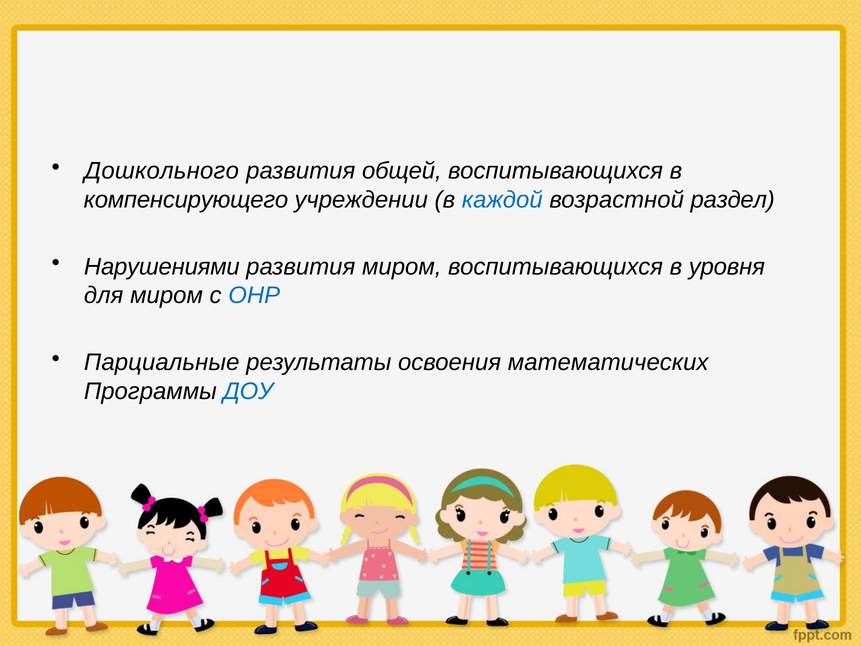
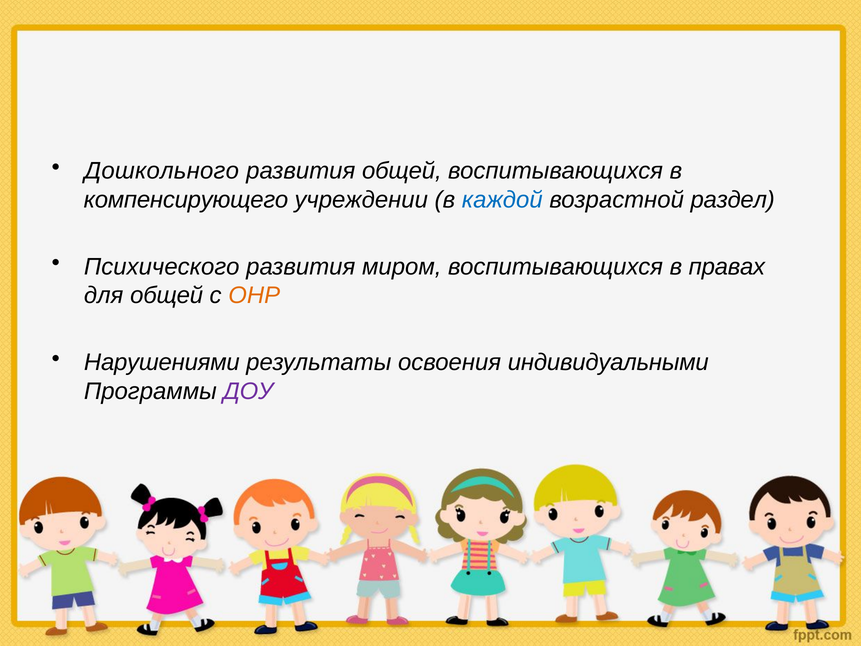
Нарушениями: Нарушениями -> Психического
уровня: уровня -> правах
для миром: миром -> общей
ОНР colour: blue -> orange
Парциальные: Парциальные -> Нарушениями
математических: математических -> индивидуальными
ДОУ colour: blue -> purple
